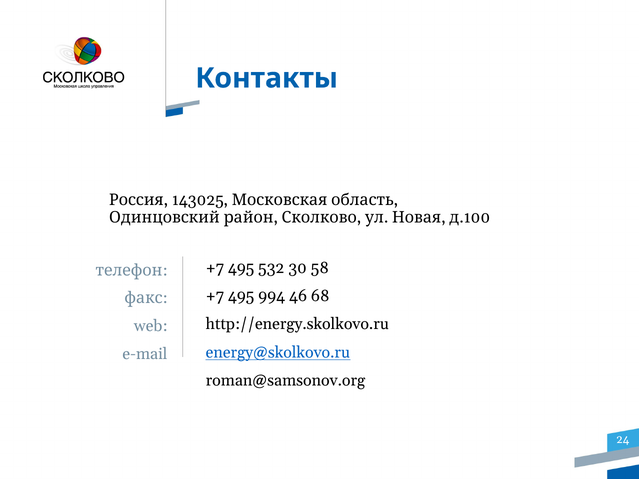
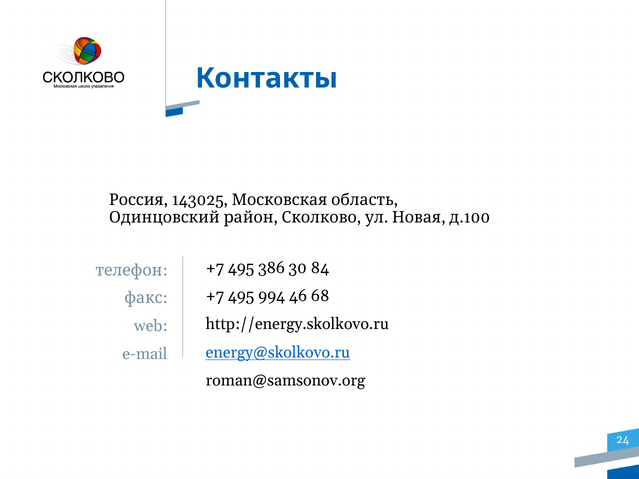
532: 532 -> 386
58: 58 -> 84
